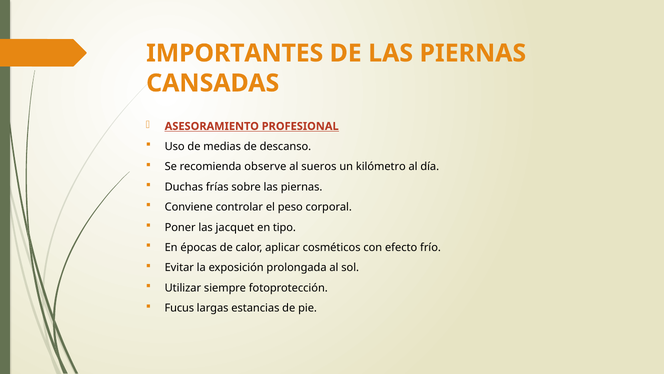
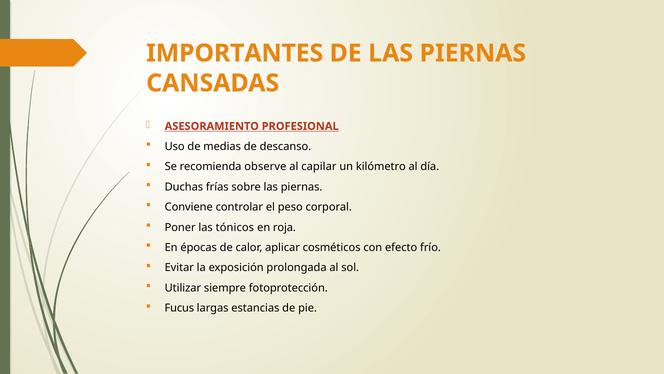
sueros: sueros -> capilar
jacquet: jacquet -> tónicos
tipo: tipo -> roja
